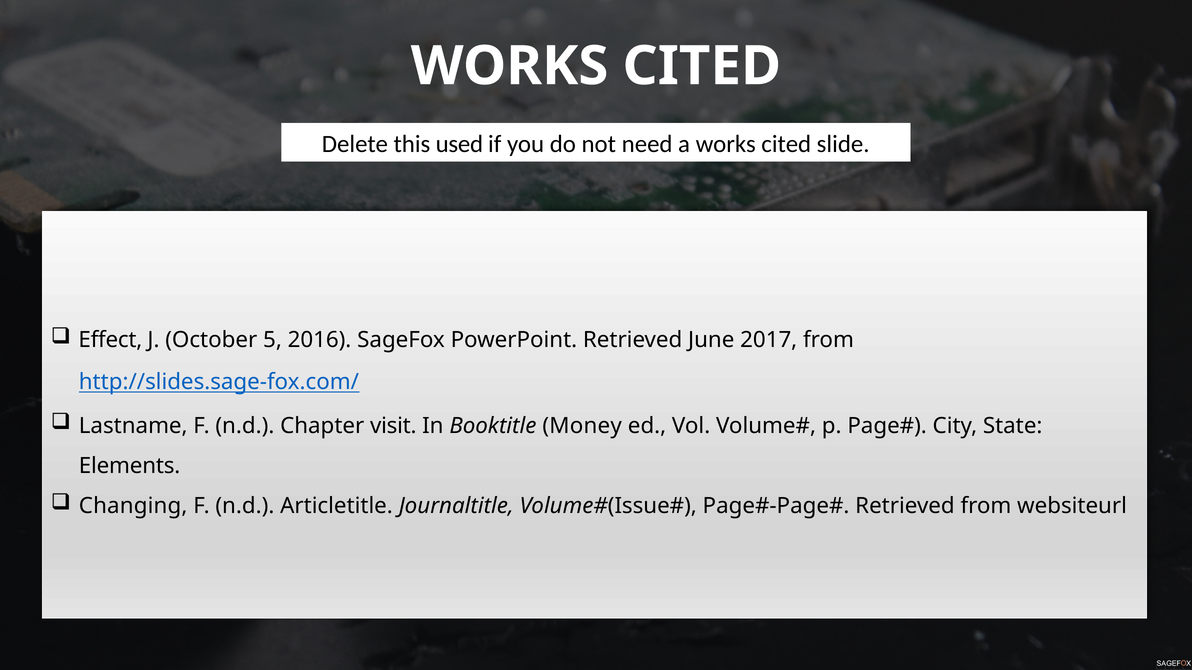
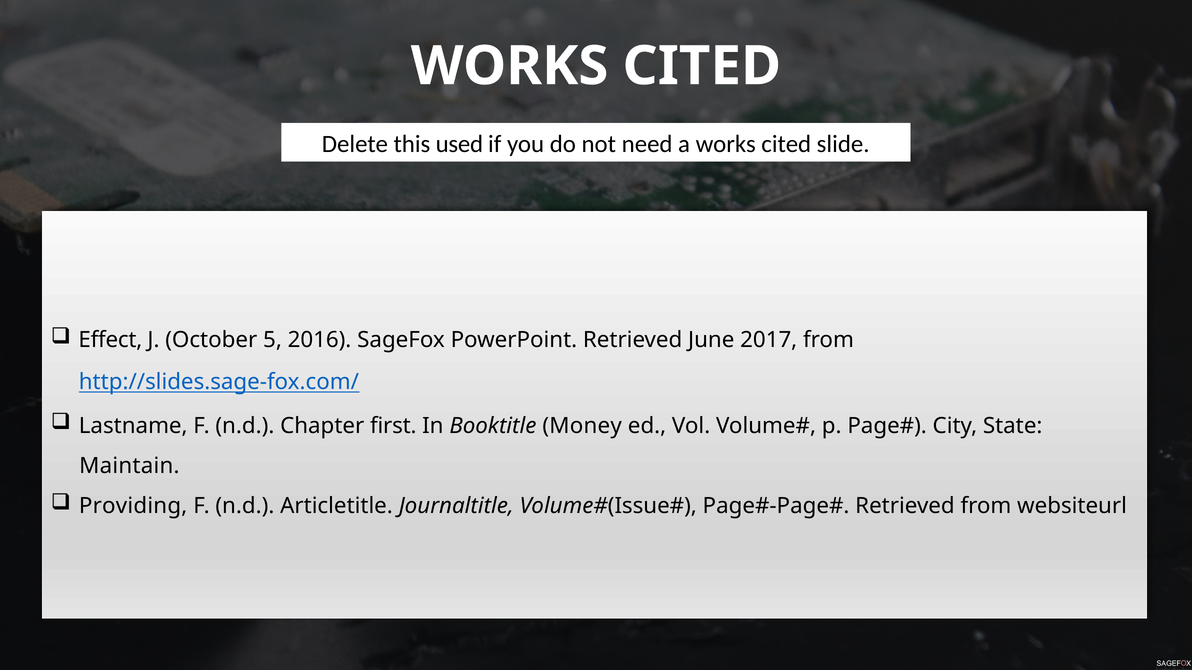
visit: visit -> first
Elements: Elements -> Maintain
Changing: Changing -> Providing
